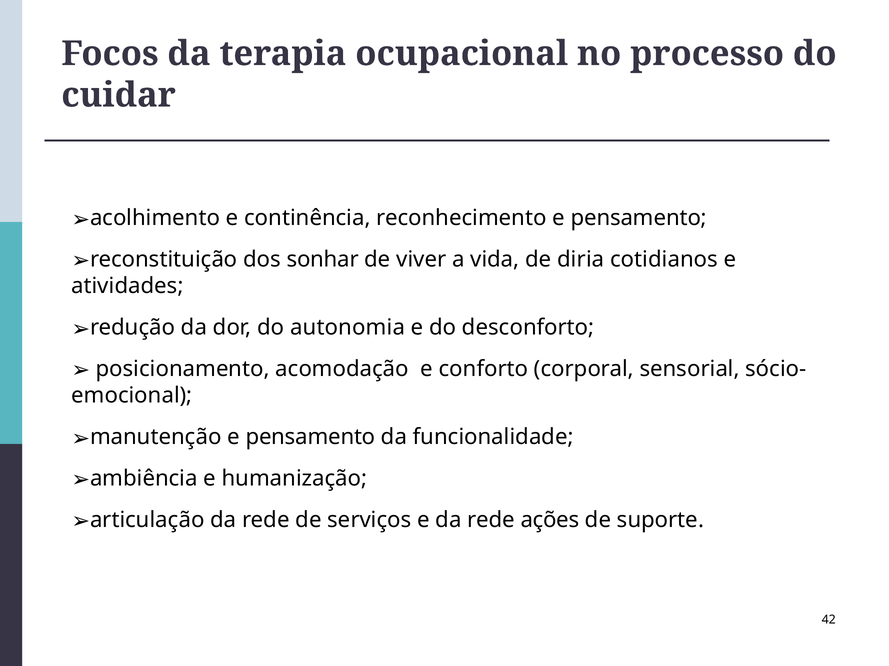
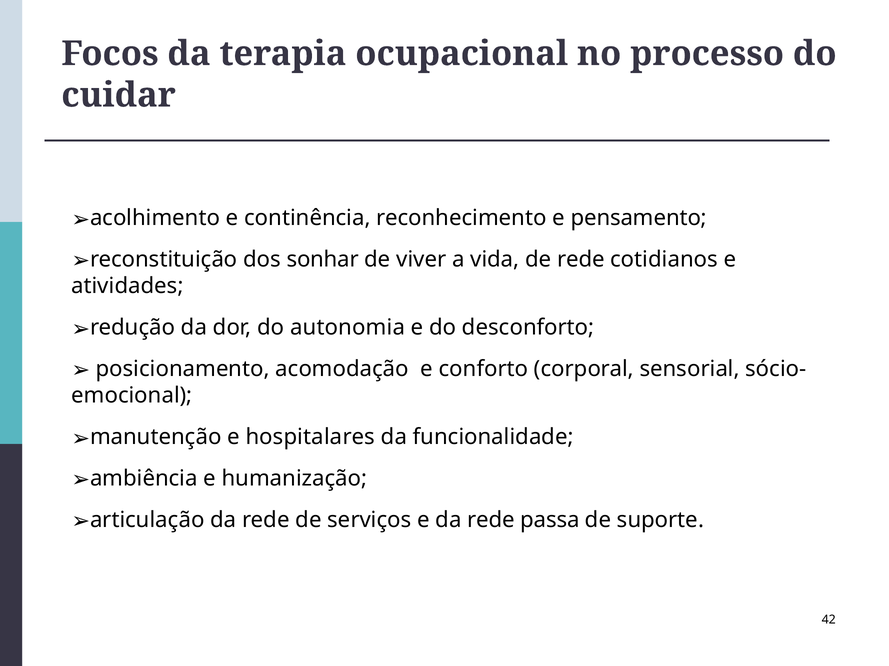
de diria: diria -> rede
pensamento at (310, 437): pensamento -> hospitalares
ações: ações -> passa
